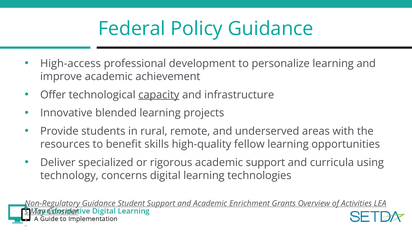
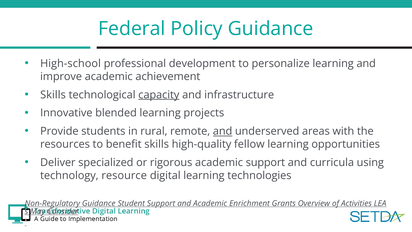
High-access: High-access -> High-school
Offer at (53, 95): Offer -> Skills
and at (223, 131) underline: none -> present
concerns: concerns -> resource
